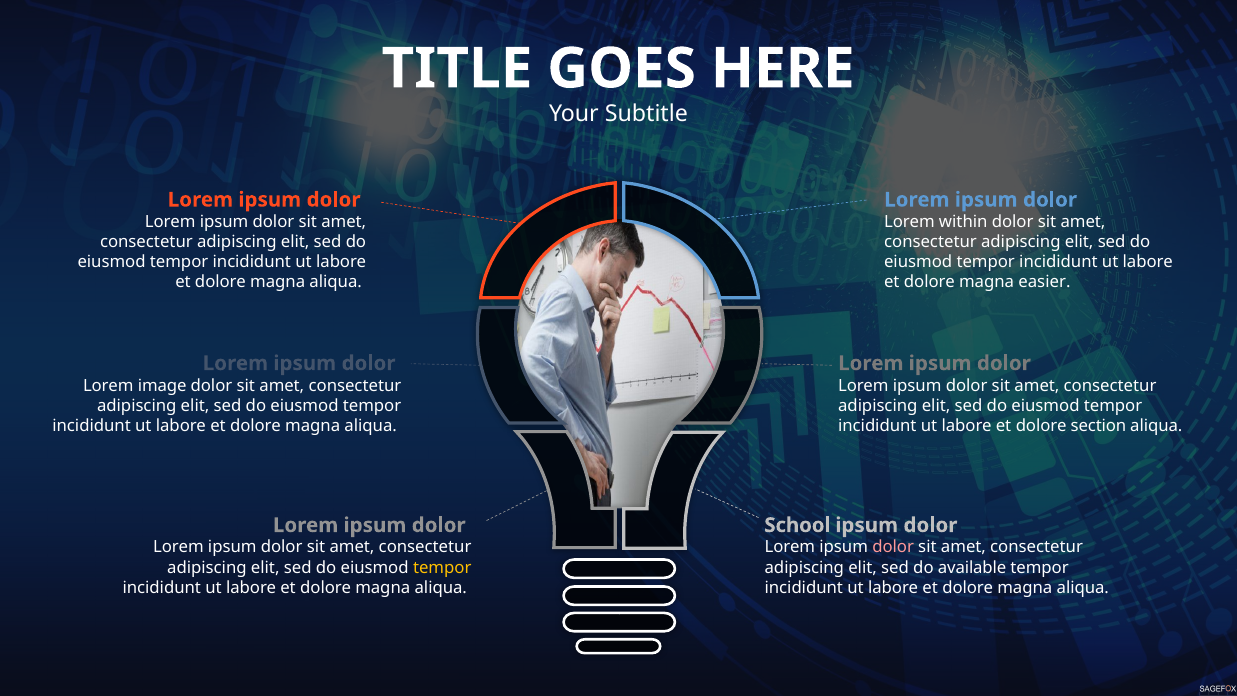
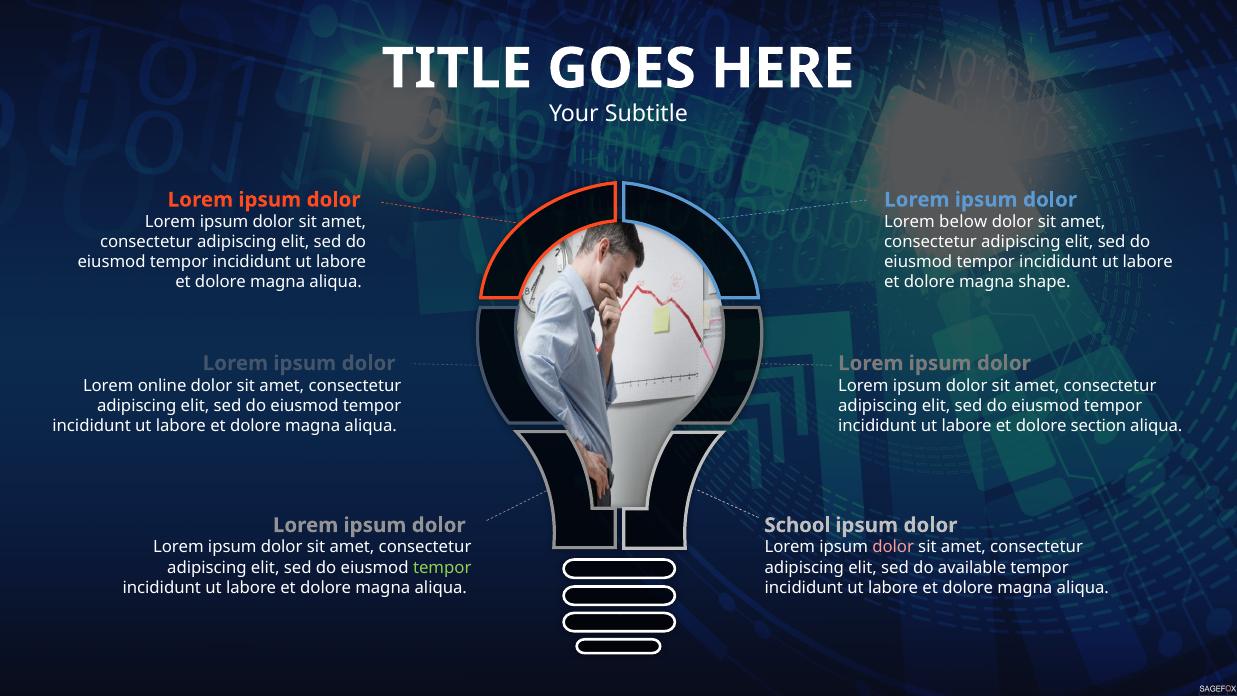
within: within -> below
easier: easier -> shape
image: image -> online
tempor at (442, 567) colour: yellow -> light green
